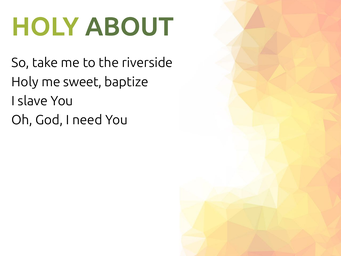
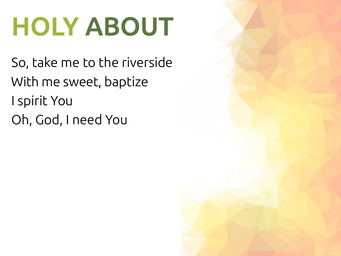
Holy at (25, 82): Holy -> With
slave: slave -> spirit
